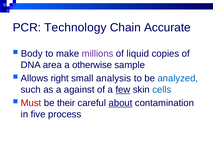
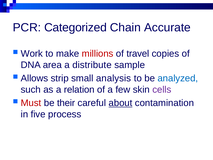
Technology: Technology -> Categorized
Body: Body -> Work
millions colour: purple -> red
liquid: liquid -> travel
otherwise: otherwise -> distribute
right: right -> strip
against: against -> relation
few underline: present -> none
cells colour: blue -> purple
